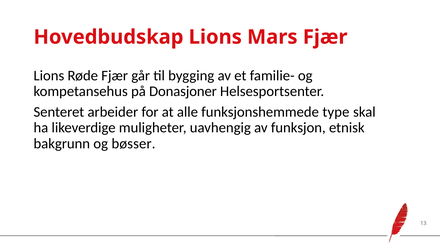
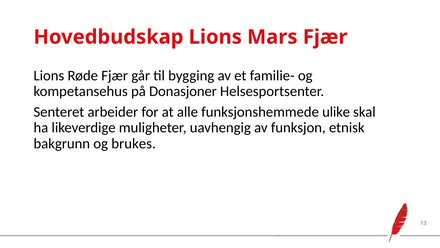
type: type -> ulike
bøsser: bøsser -> brukes
